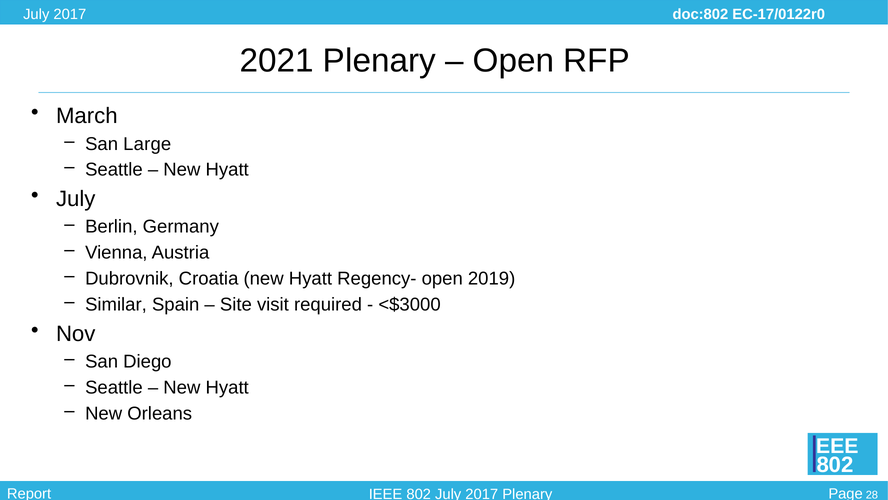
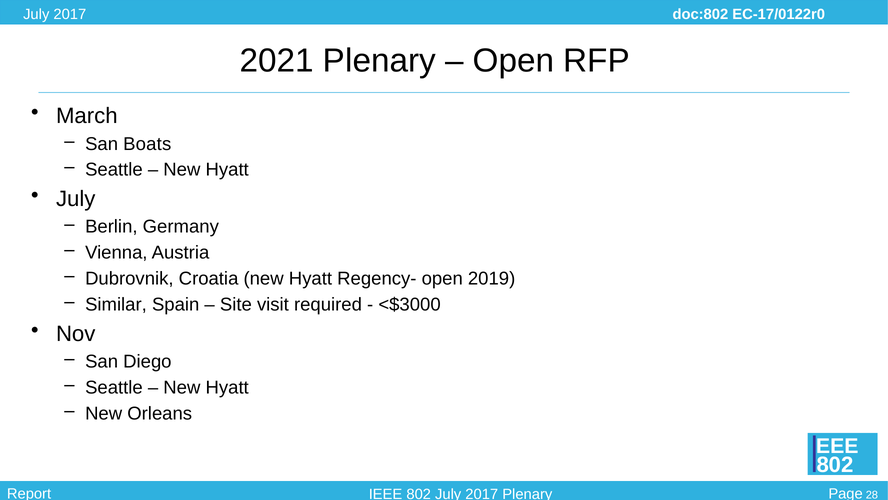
Large: Large -> Boats
